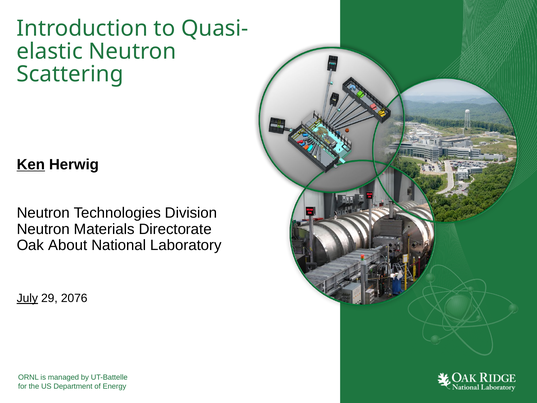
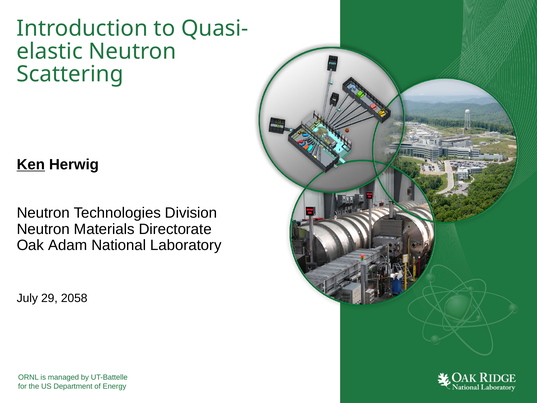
About: About -> Adam
July underline: present -> none
2076: 2076 -> 2058
